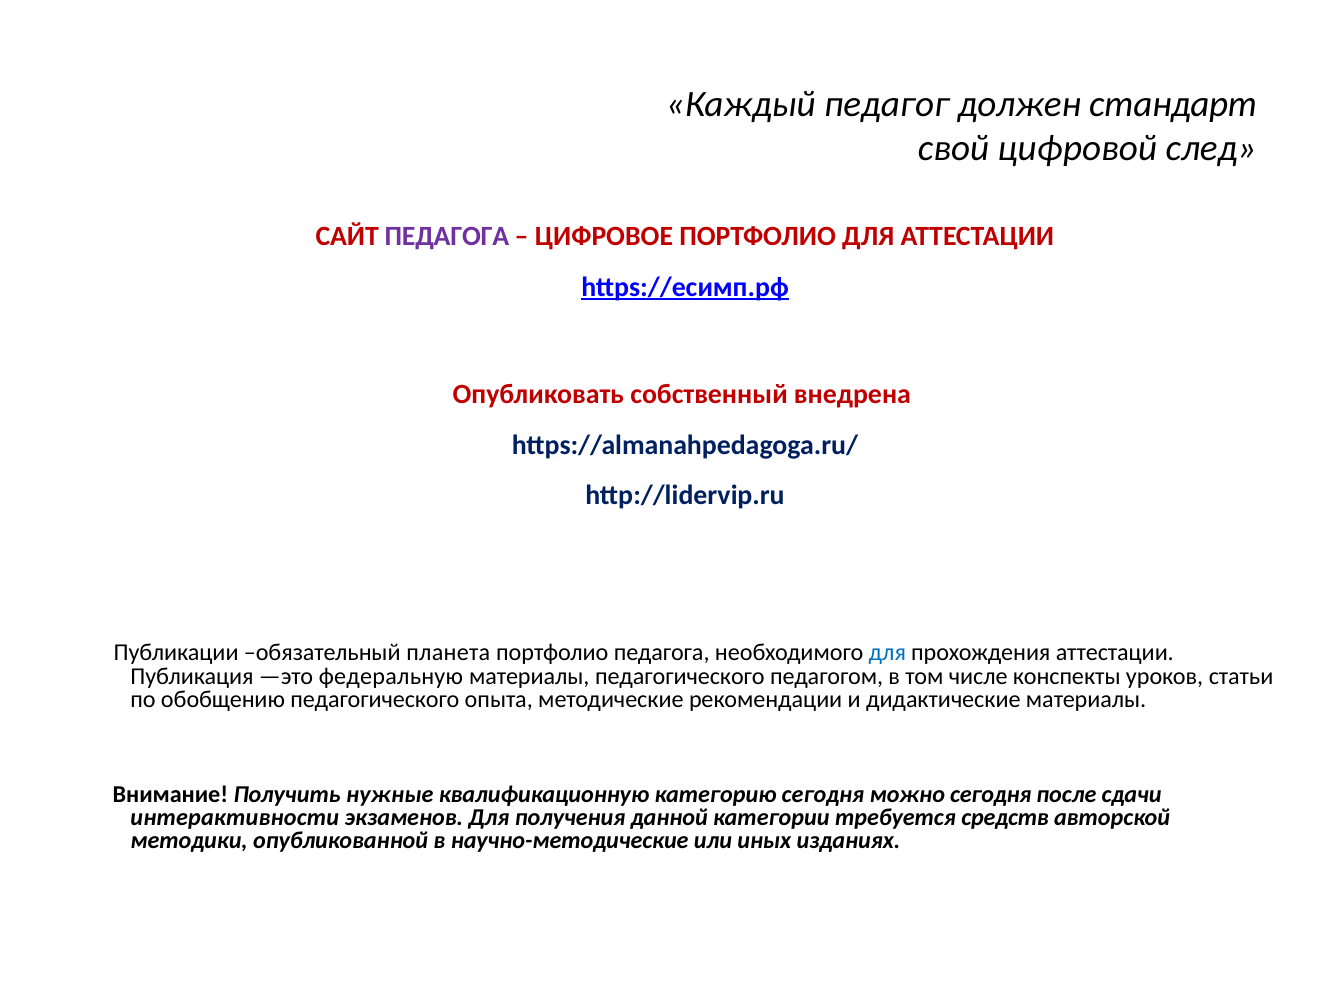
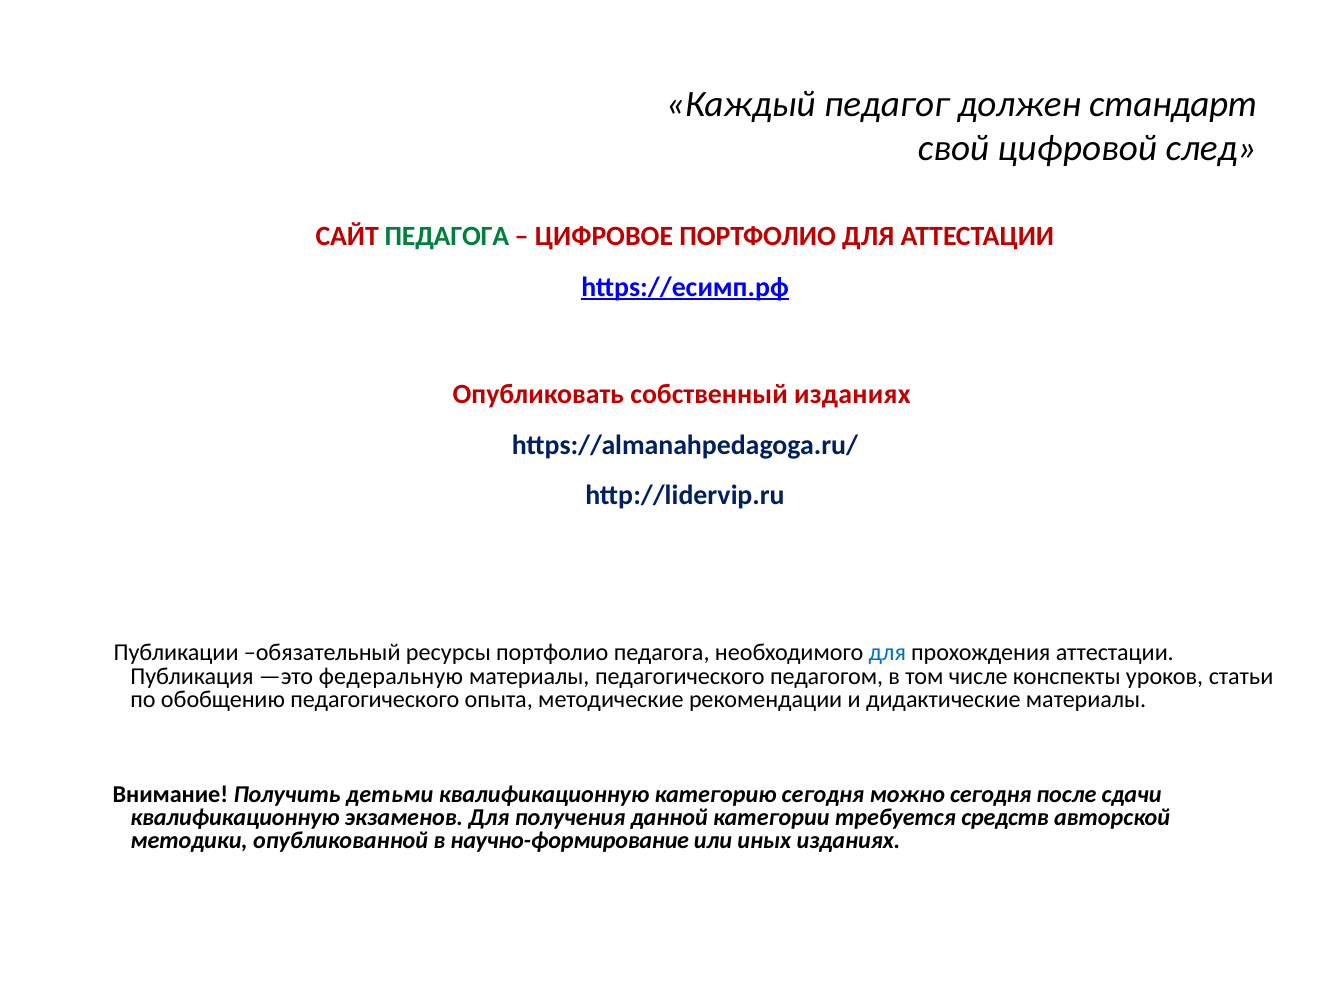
ПЕДАГОГА at (447, 236) colour: purple -> green
собственный внедрена: внедрена -> изданиях
планета: планета -> ресурсы
нужные: нужные -> детьми
интерактивности at (235, 817): интерактивности -> квалификационную
научно-методические: научно-методические -> научно-формирование
